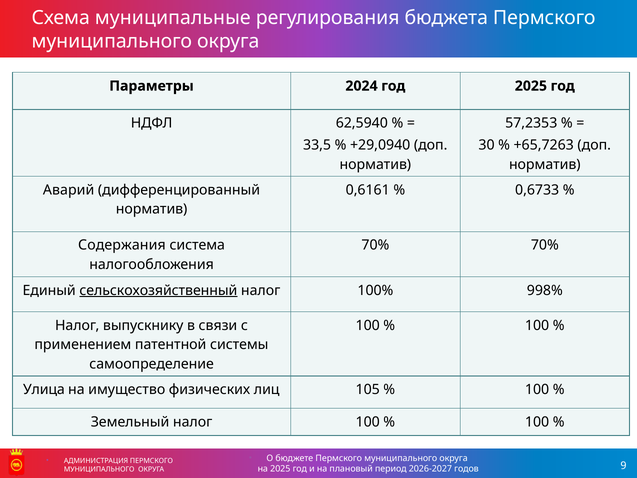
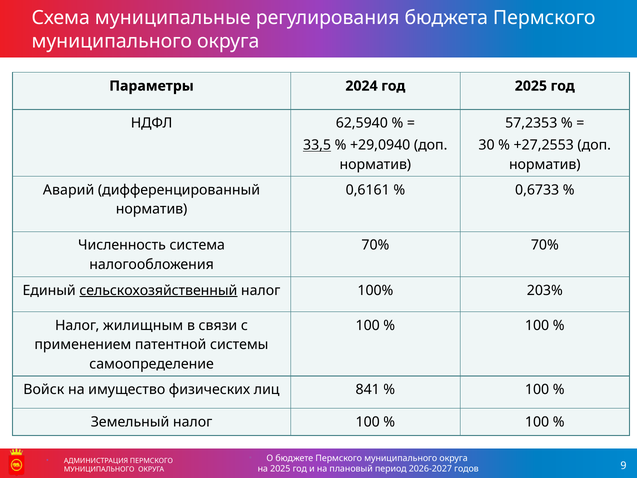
33,5 underline: none -> present
+65,7263: +65,7263 -> +27,2553
Содержания: Содержания -> Численность
998%: 998% -> 203%
выпускнику: выпускнику -> жилищным
Улица: Улица -> Войск
105: 105 -> 841
